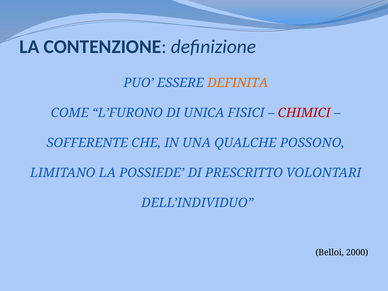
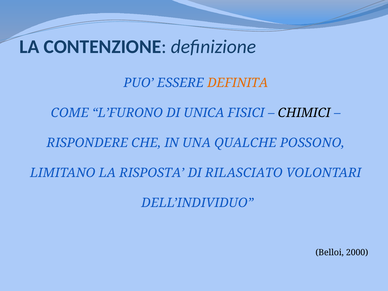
CHIMICI colour: red -> black
SOFFERENTE: SOFFERENTE -> RISPONDERE
POSSIEDE: POSSIEDE -> RISPOSTA
PRESCRITTO: PRESCRITTO -> RILASCIATO
